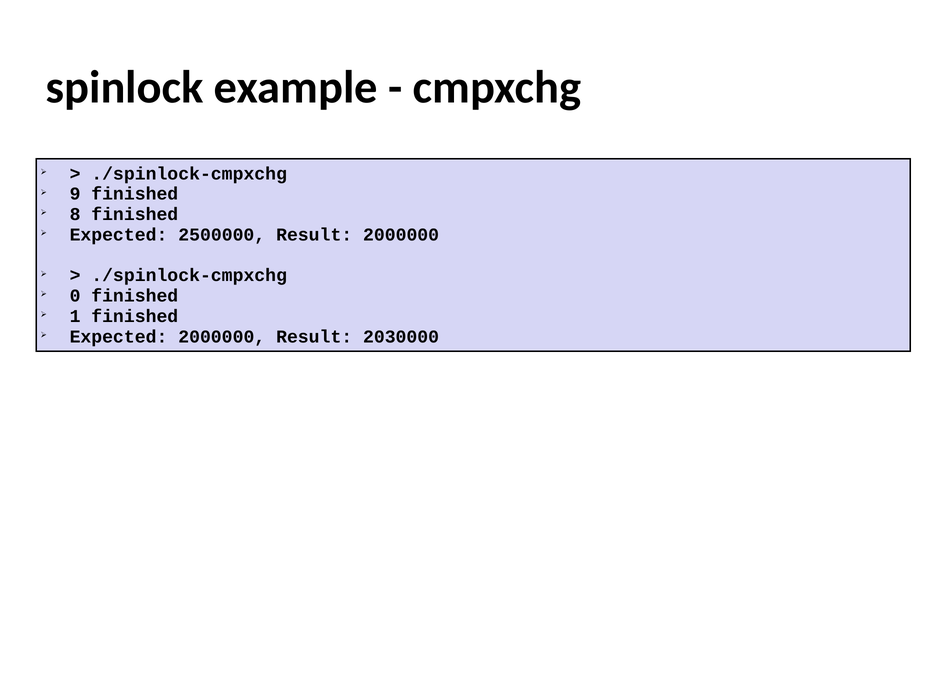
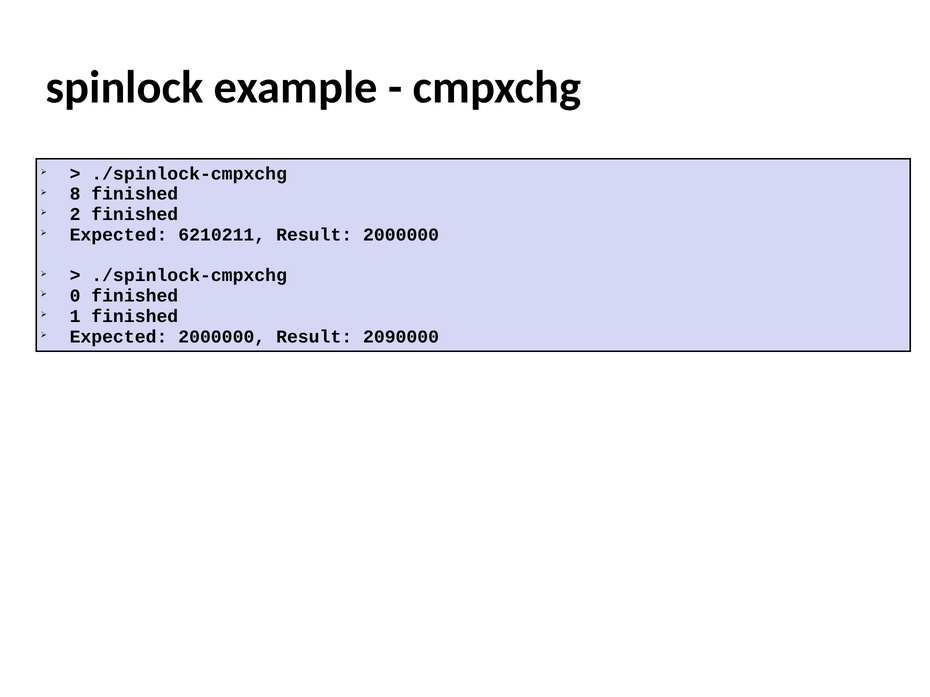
9: 9 -> 8
8: 8 -> 2
2500000: 2500000 -> 6210211
2030000: 2030000 -> 2090000
